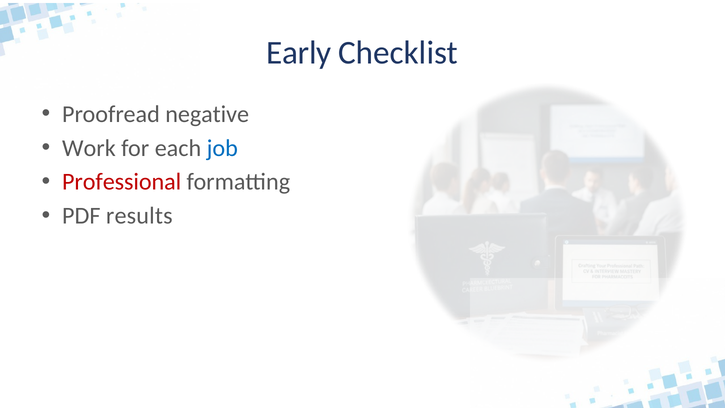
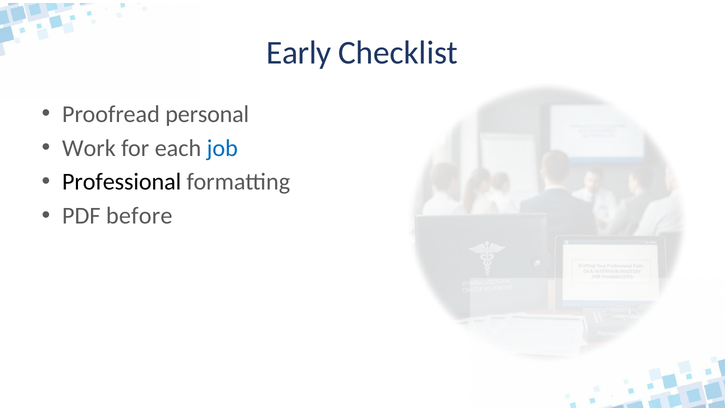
negative: negative -> personal
Professional colour: red -> black
results: results -> before
